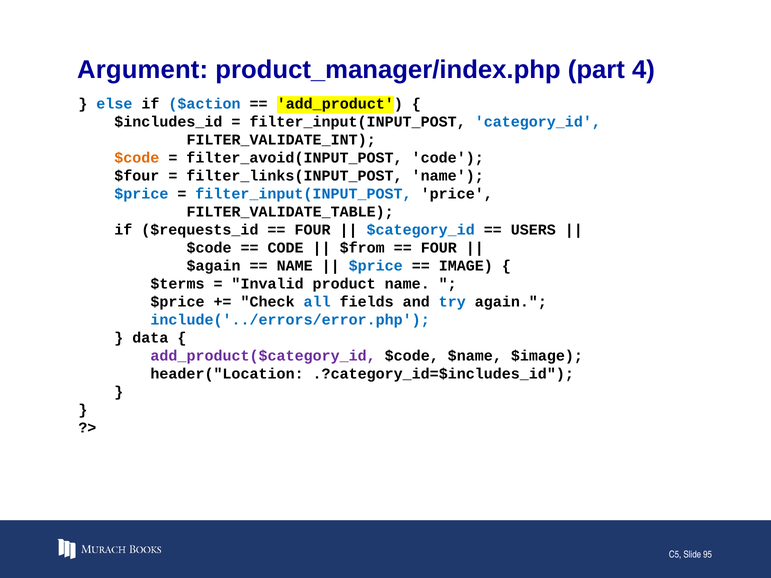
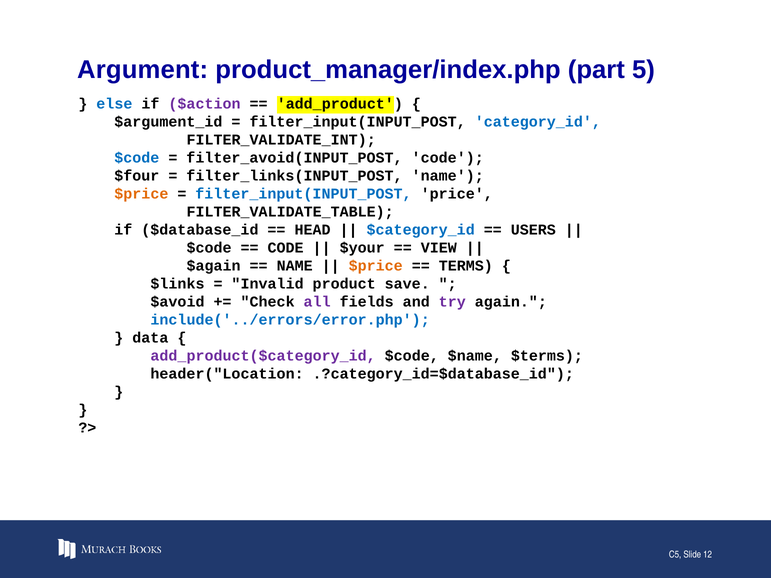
4: 4 -> 5
$action colour: blue -> purple
$includes_id: $includes_id -> $argument_id
$code at (137, 158) colour: orange -> blue
$price at (141, 194) colour: blue -> orange
$requests_id: $requests_id -> $database_id
FOUR at (313, 230): FOUR -> HEAD
$from: $from -> $your
FOUR at (439, 248): FOUR -> VIEW
$price at (376, 266) colour: blue -> orange
IMAGE: IMAGE -> TERMS
$terms: $terms -> $links
product name: name -> save
$price at (177, 302): $price -> $avoid
all colour: blue -> purple
try colour: blue -> purple
$image: $image -> $terms
.?category_id=$includes_id: .?category_id=$includes_id -> .?category_id=$database_id
95: 95 -> 12
